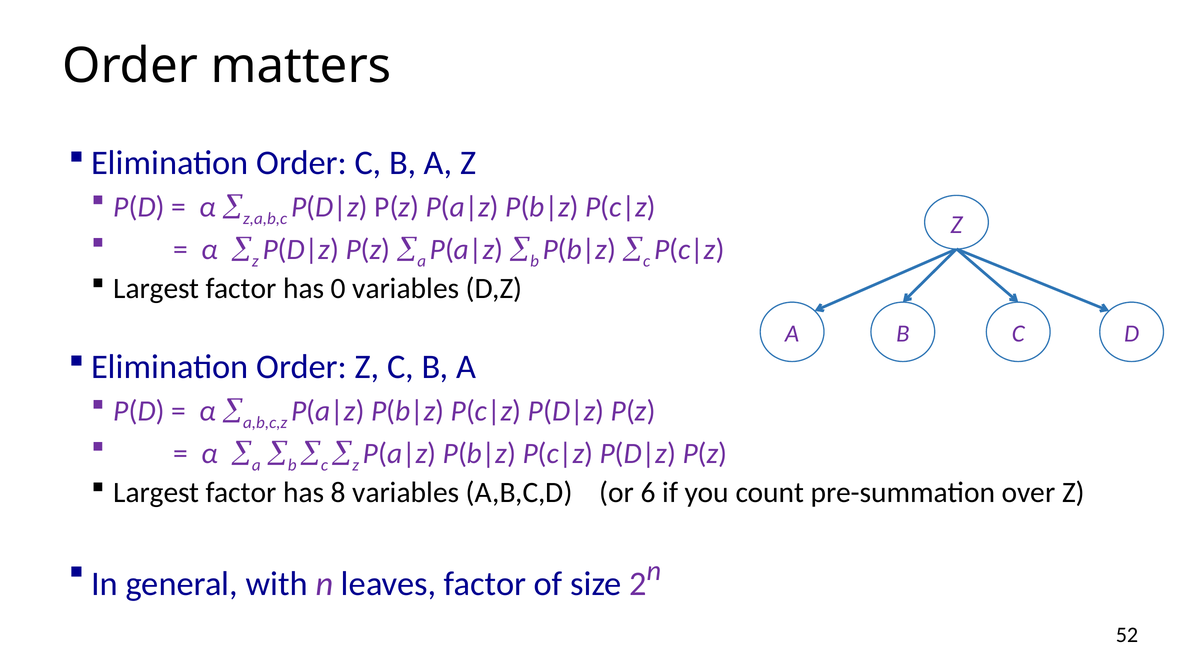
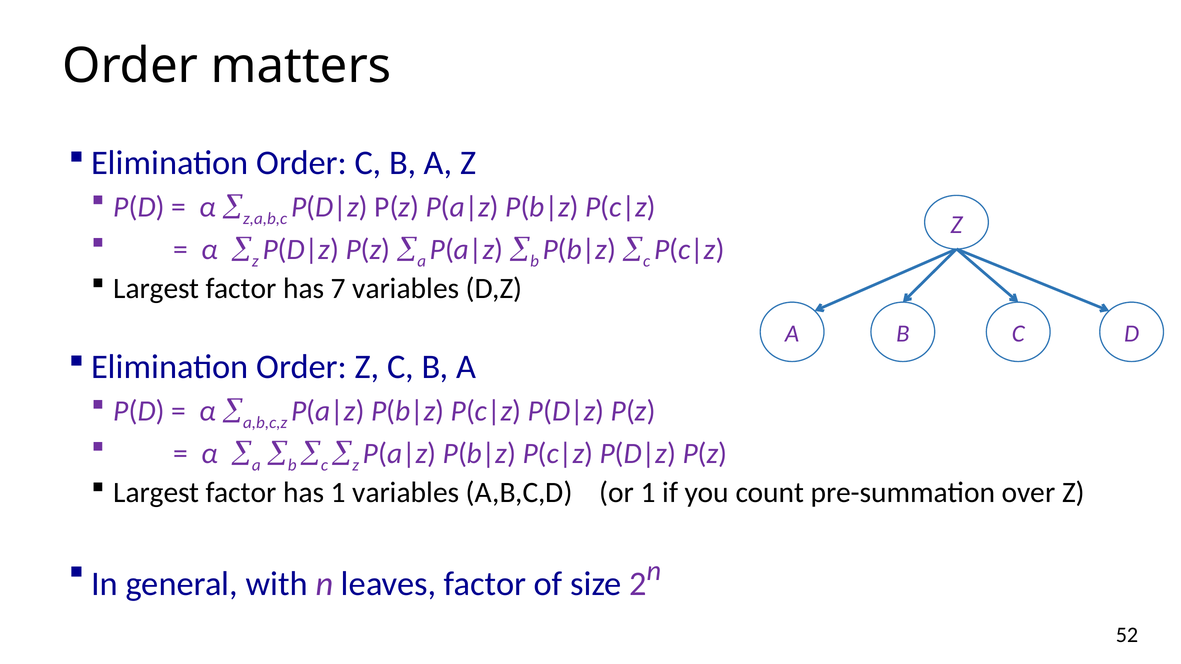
0: 0 -> 7
has 8: 8 -> 1
or 6: 6 -> 1
